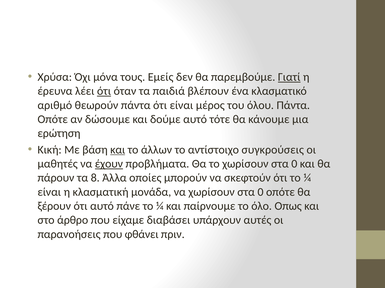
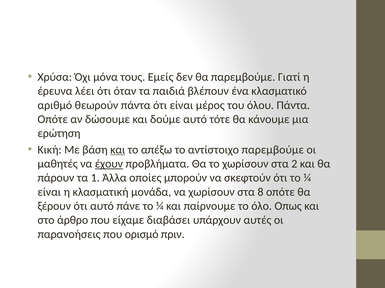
Γιατί underline: present -> none
ότι at (104, 91) underline: present -> none
άλλων: άλλων -> απέξω
αντίστοιχο συγκρούσεις: συγκρούσεις -> παρεμβούμε
το χωρίσουν στα 0: 0 -> 2
8: 8 -> 1
να χωρίσουν στα 0: 0 -> 8
φθάνει: φθάνει -> ορισμό
